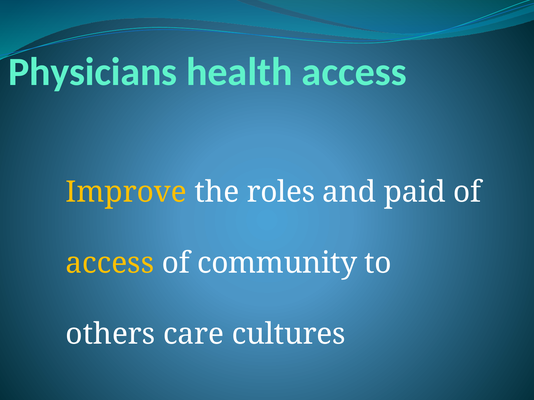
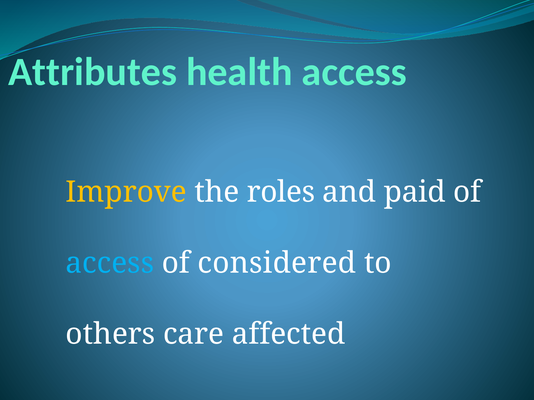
Physicians: Physicians -> Attributes
access at (110, 263) colour: yellow -> light blue
community: community -> considered
cultures: cultures -> affected
